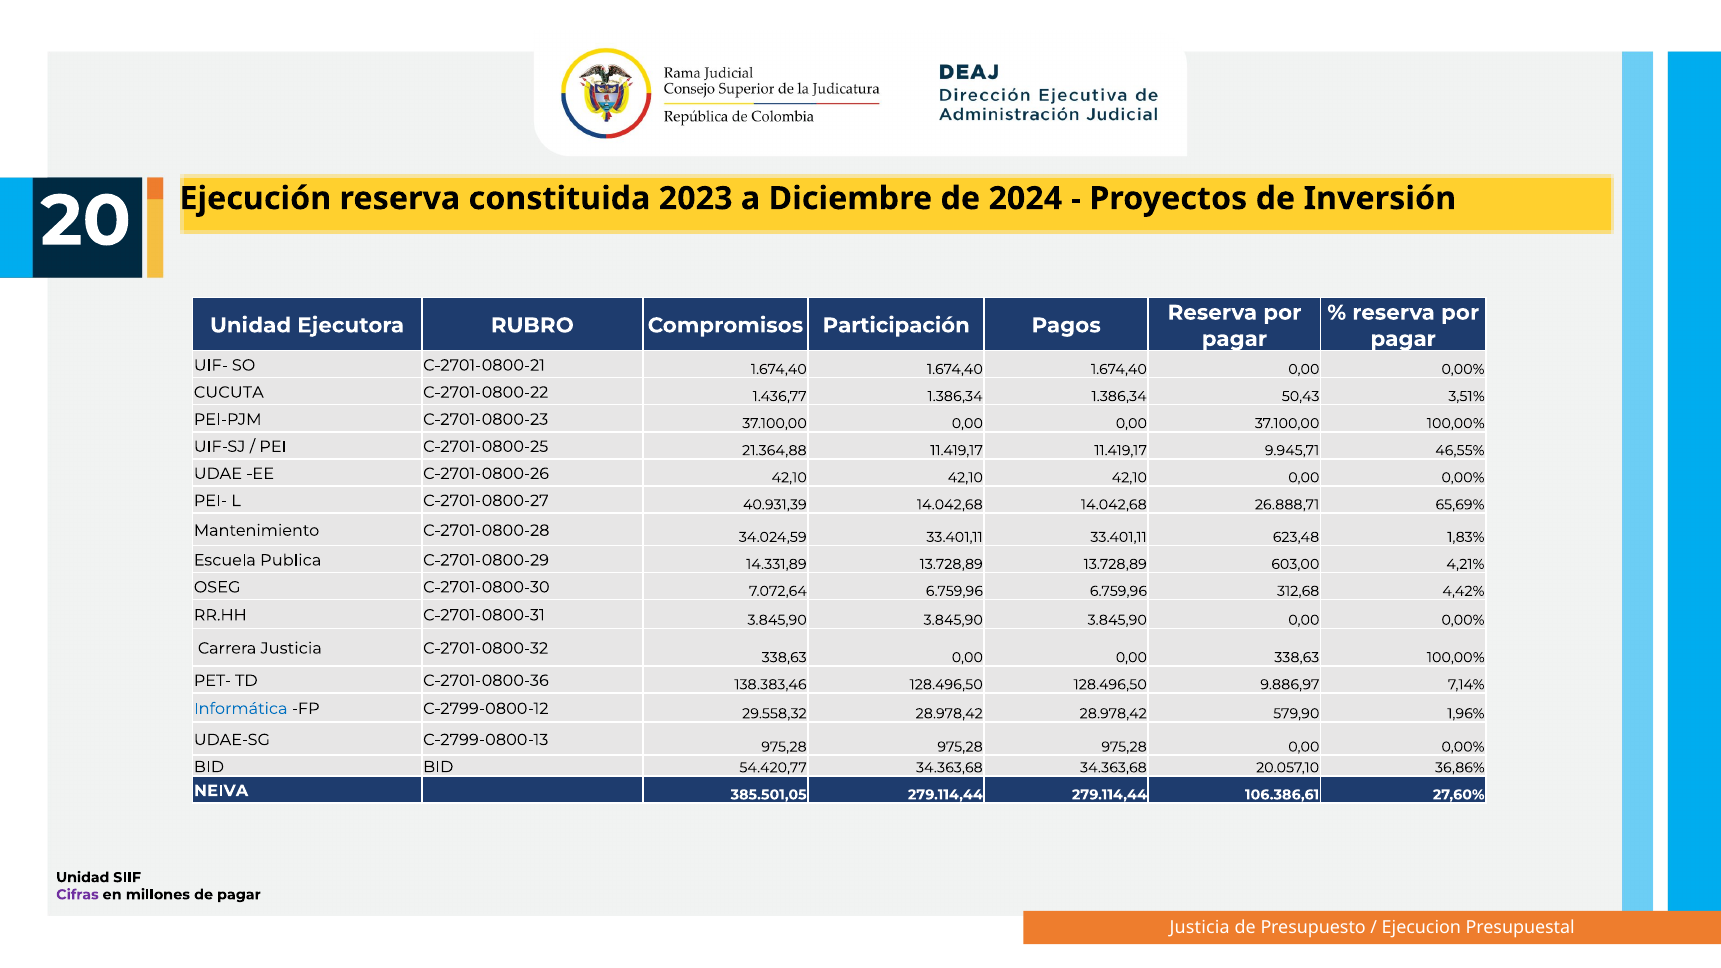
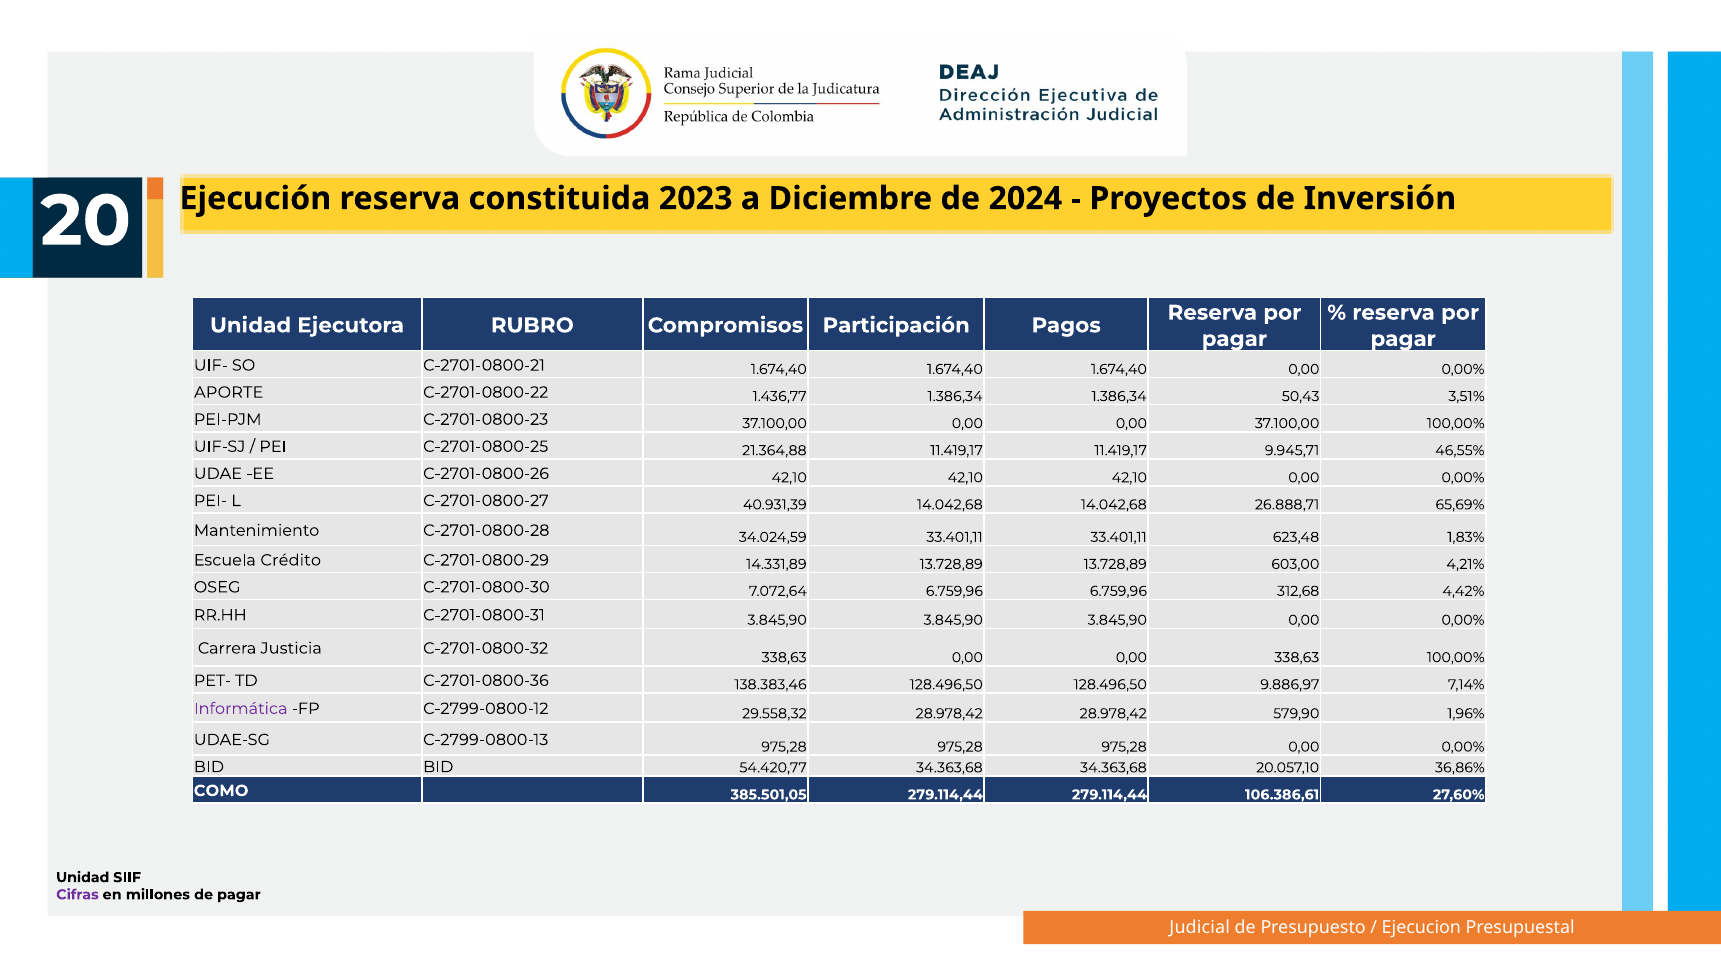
CUCUTA: CUCUTA -> APORTE
Publica: Publica -> Crédito
Informática colour: blue -> purple
NEIVA: NEIVA -> COMO
Justicia at (1200, 928): Justicia -> Judicial
